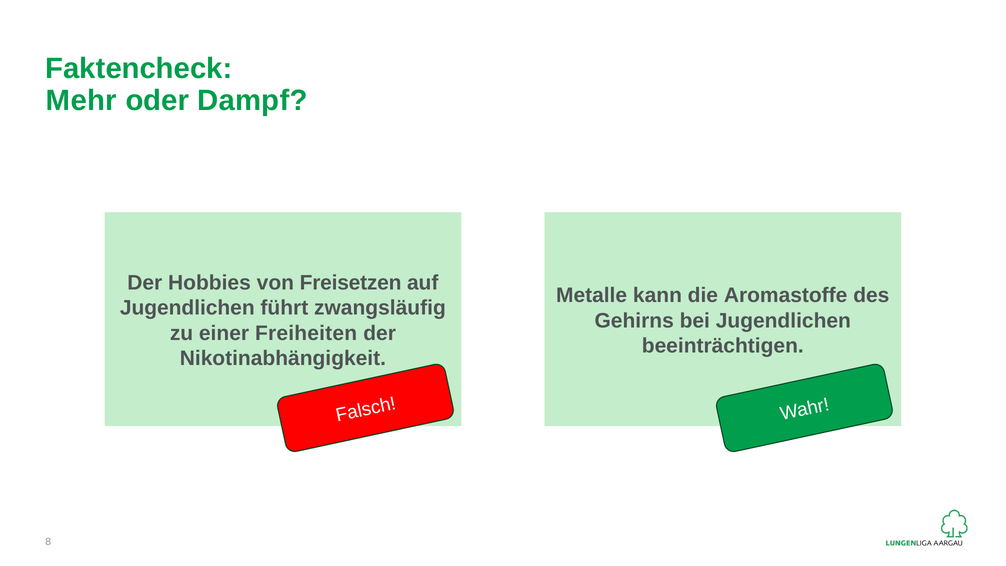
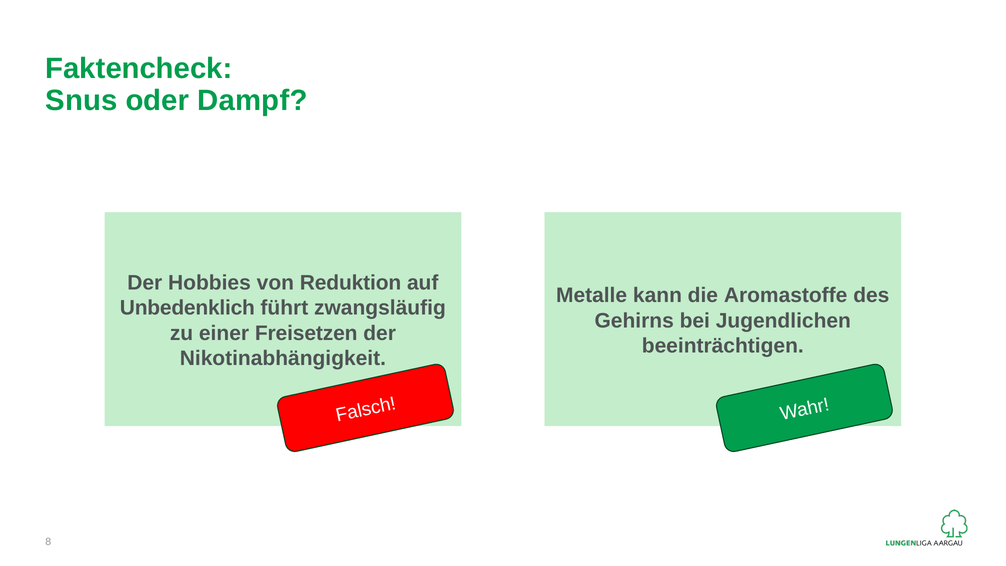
Mehr: Mehr -> Snus
Freisetzen: Freisetzen -> Reduktion
Jugendlichen at (187, 308): Jugendlichen -> Unbedenklich
Freiheiten: Freiheiten -> Freisetzen
